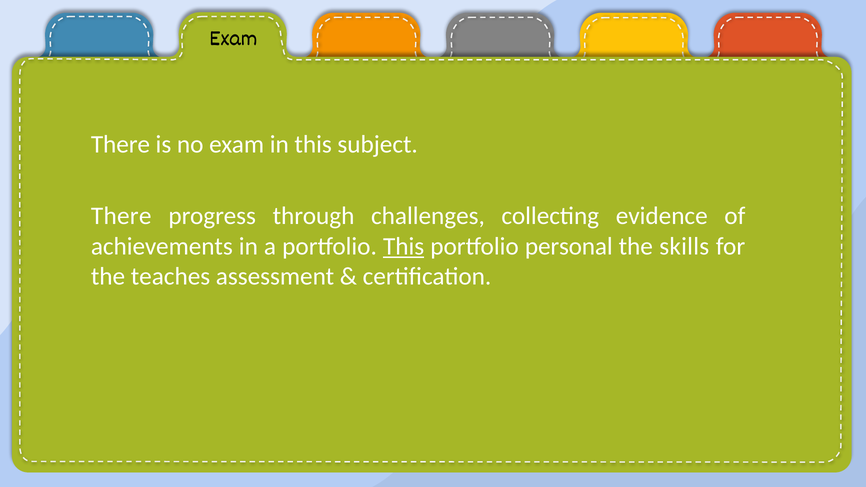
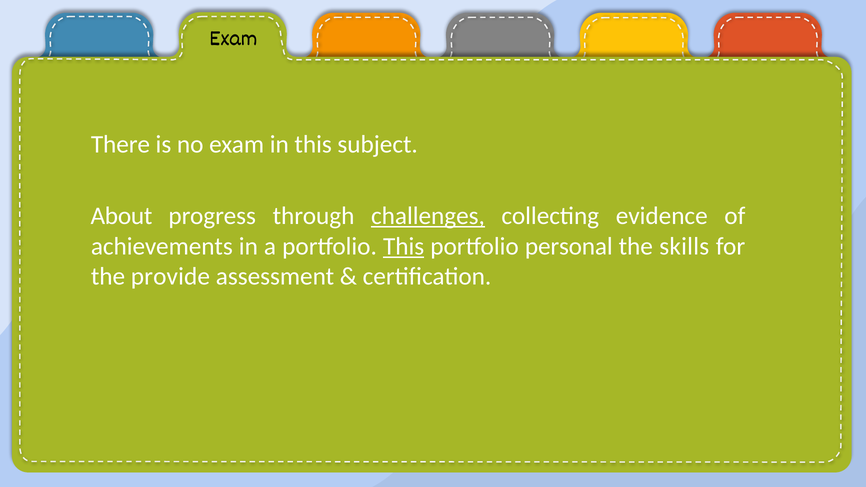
There at (121, 216): There -> About
challenges underline: none -> present
teaches: teaches -> provide
